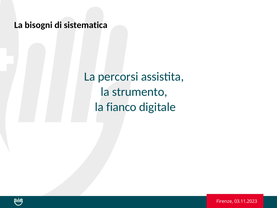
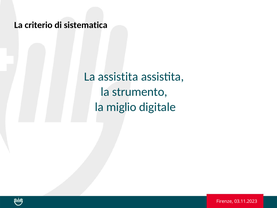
bisogni: bisogni -> criterio
La percorsi: percorsi -> assistita
fianco: fianco -> miglio
